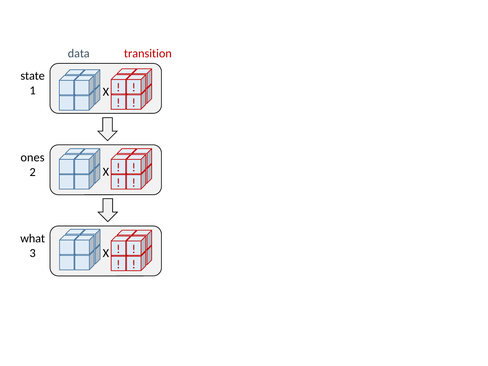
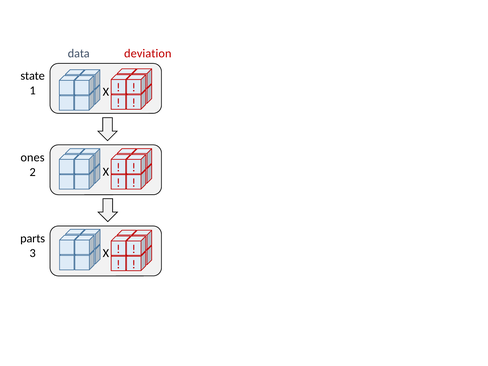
transition: transition -> deviation
what: what -> parts
